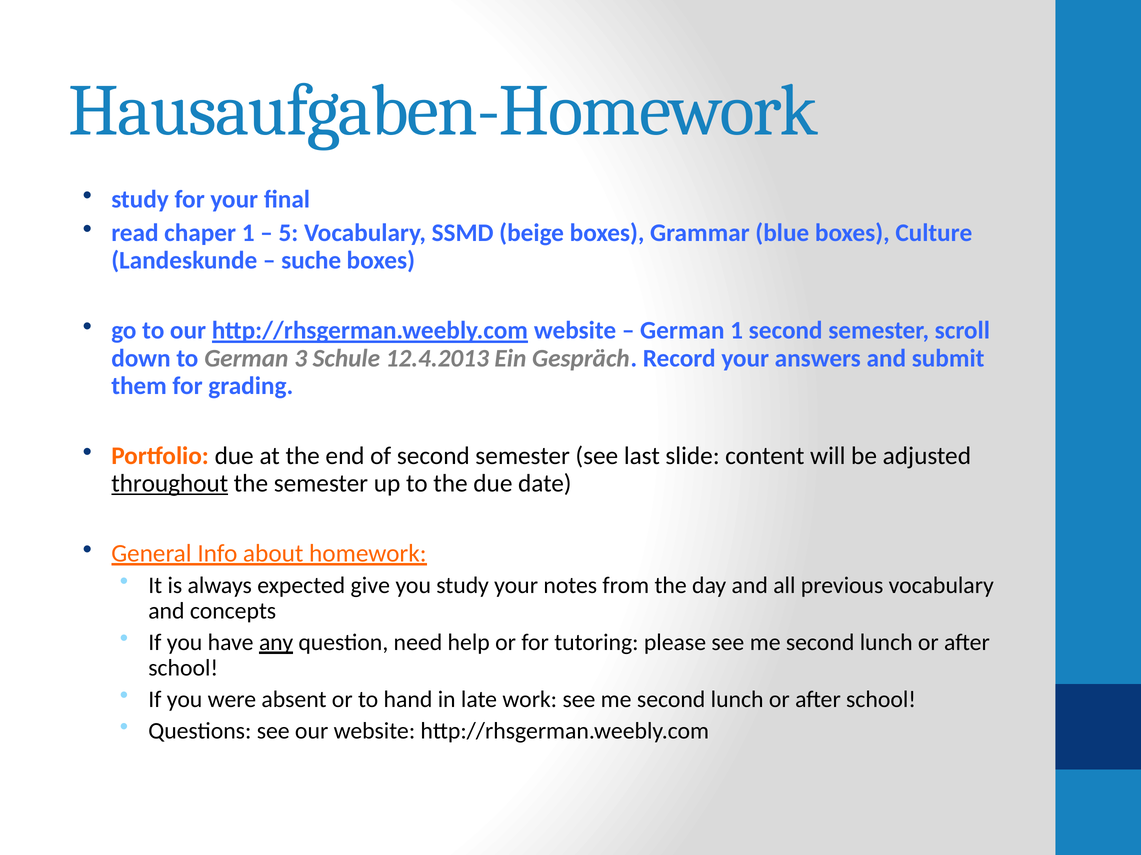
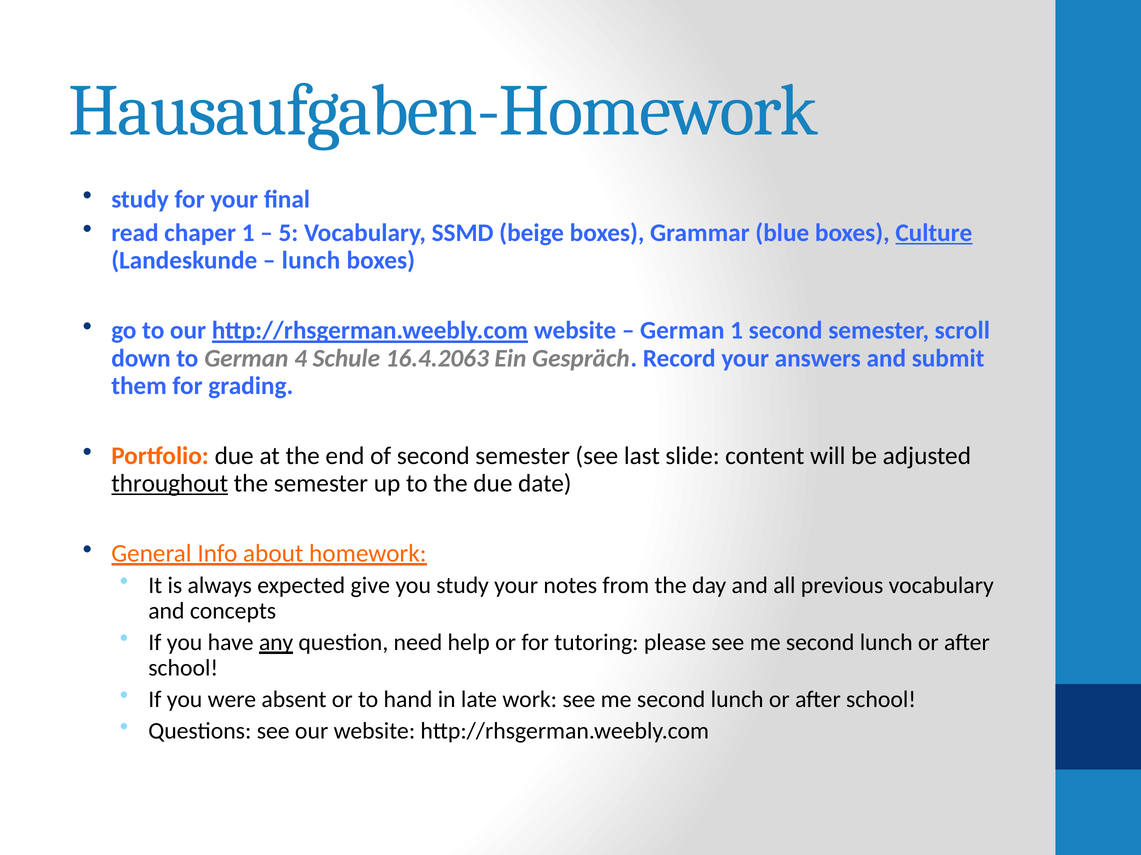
Culture underline: none -> present
suche at (311, 261): suche -> lunch
3: 3 -> 4
12.4.2013: 12.4.2013 -> 16.4.2063
